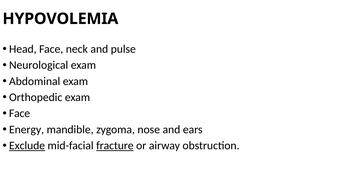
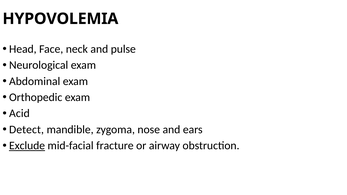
Face at (20, 114): Face -> Acid
Energy: Energy -> Detect
fracture underline: present -> none
